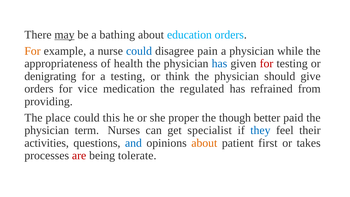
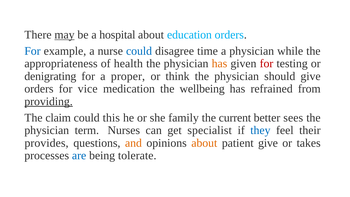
bathing: bathing -> hospital
For at (32, 51) colour: orange -> blue
pain: pain -> time
has at (219, 64) colour: blue -> orange
a testing: testing -> proper
regulated: regulated -> wellbeing
providing underline: none -> present
place: place -> claim
proper: proper -> family
though: though -> current
paid: paid -> sees
activities: activities -> provides
and colour: blue -> orange
patient first: first -> give
are colour: red -> blue
